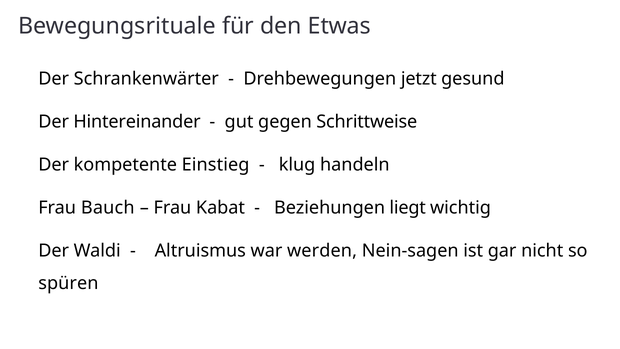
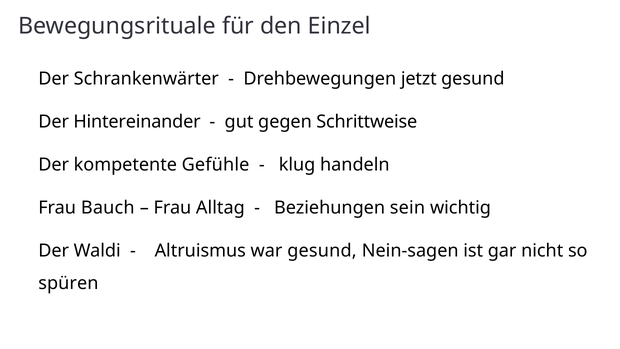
Etwas: Etwas -> Einzel
Einstieg: Einstieg -> Gefühle
Kabat: Kabat -> Alltag
liegt: liegt -> sein
war werden: werden -> gesund
